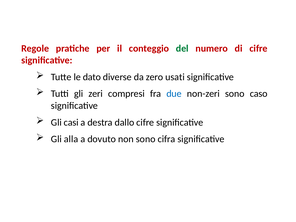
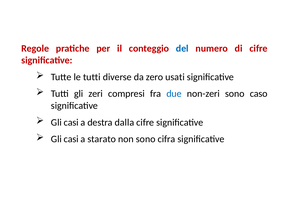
del colour: green -> blue
le dato: dato -> tutti
dallo: dallo -> dalla
alla at (71, 139): alla -> casi
dovuto: dovuto -> starato
